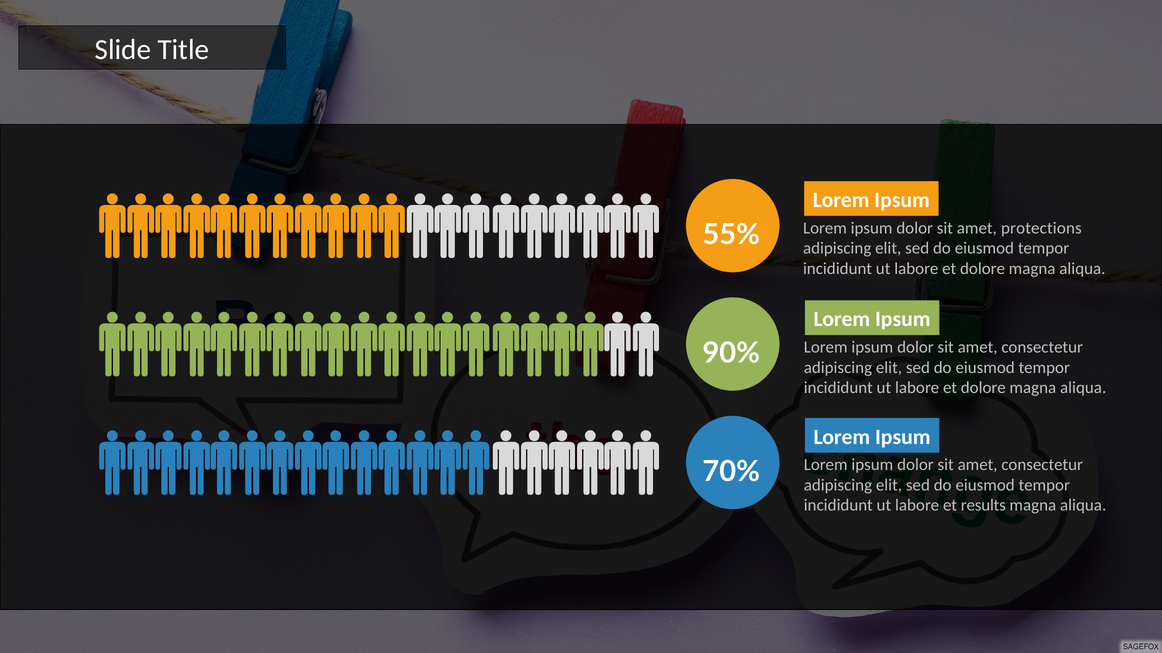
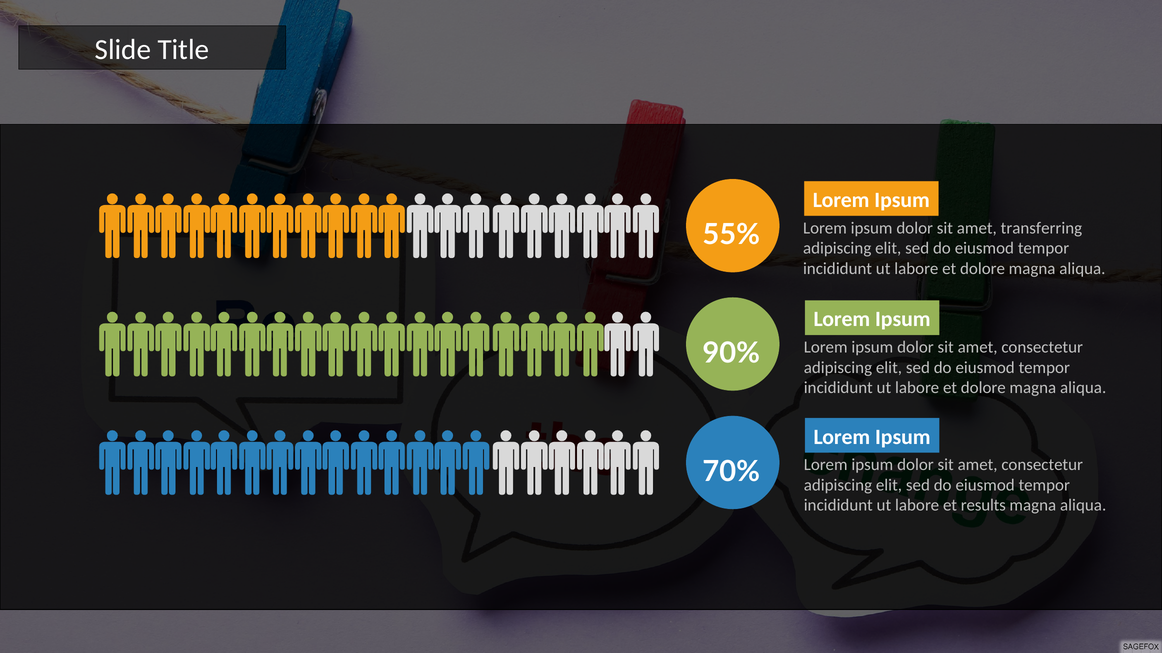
protections: protections -> transferring
